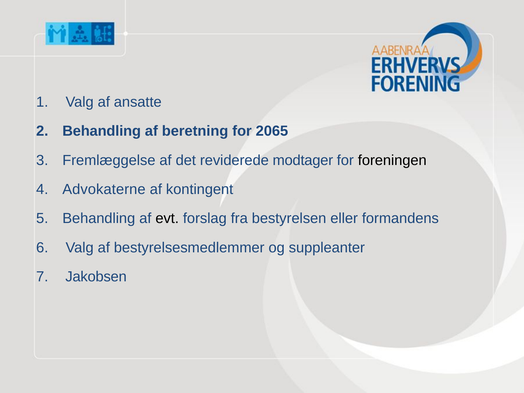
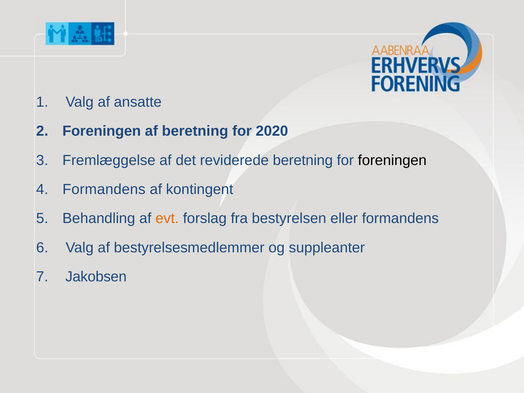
Behandling at (102, 131): Behandling -> Foreningen
2065: 2065 -> 2020
reviderede modtager: modtager -> beretning
Advokaterne at (104, 189): Advokaterne -> Formandens
evt colour: black -> orange
